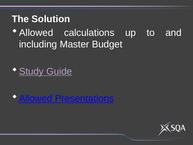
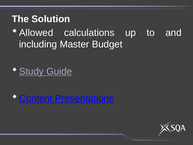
Allowed at (36, 98): Allowed -> Content
